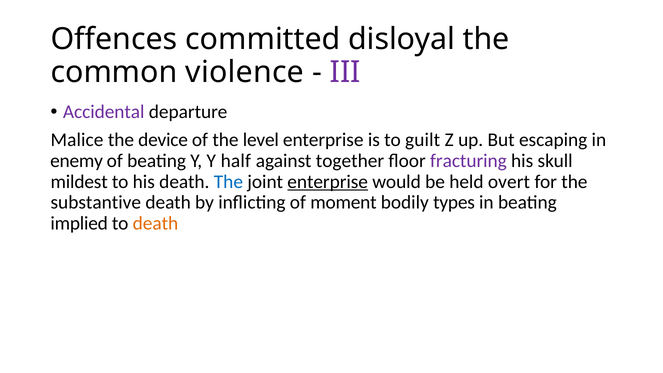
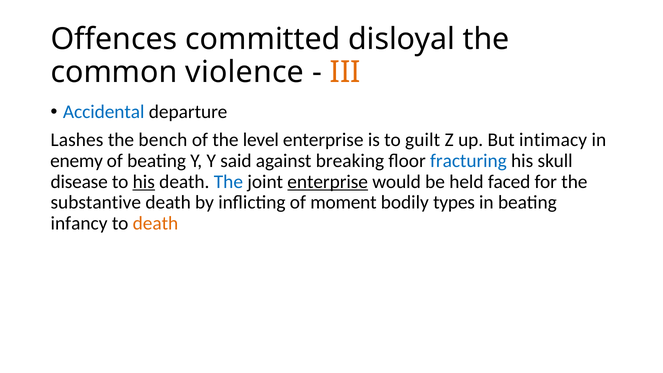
III colour: purple -> orange
Accidental colour: purple -> blue
Malice: Malice -> Lashes
device: device -> bench
escaping: escaping -> intimacy
half: half -> said
together: together -> breaking
fracturing colour: purple -> blue
mildest: mildest -> disease
his at (144, 182) underline: none -> present
overt: overt -> faced
implied: implied -> infancy
